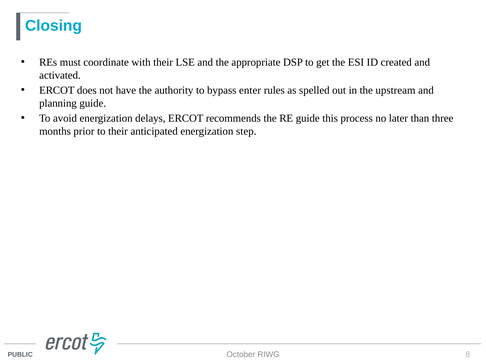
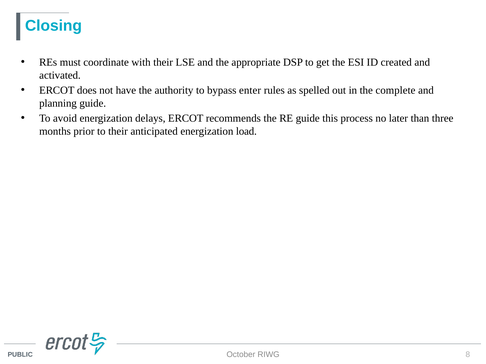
upstream: upstream -> complete
step: step -> load
